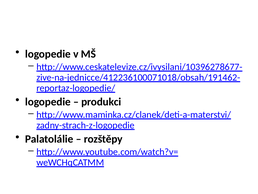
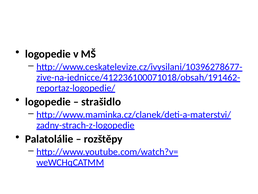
produkci: produkci -> strašidlo
